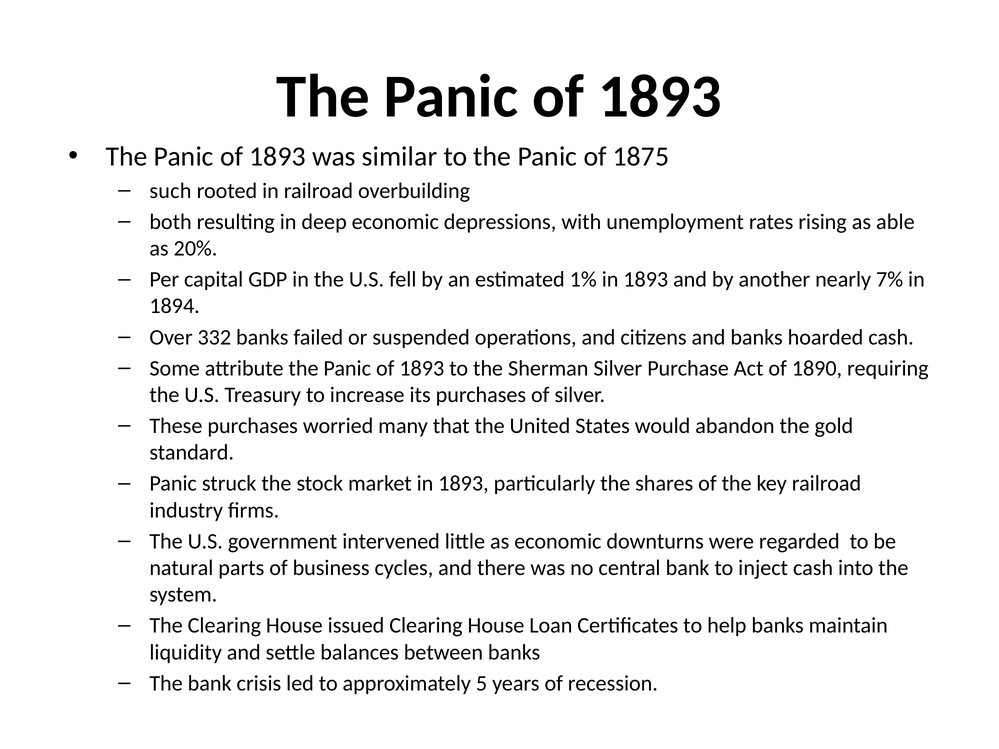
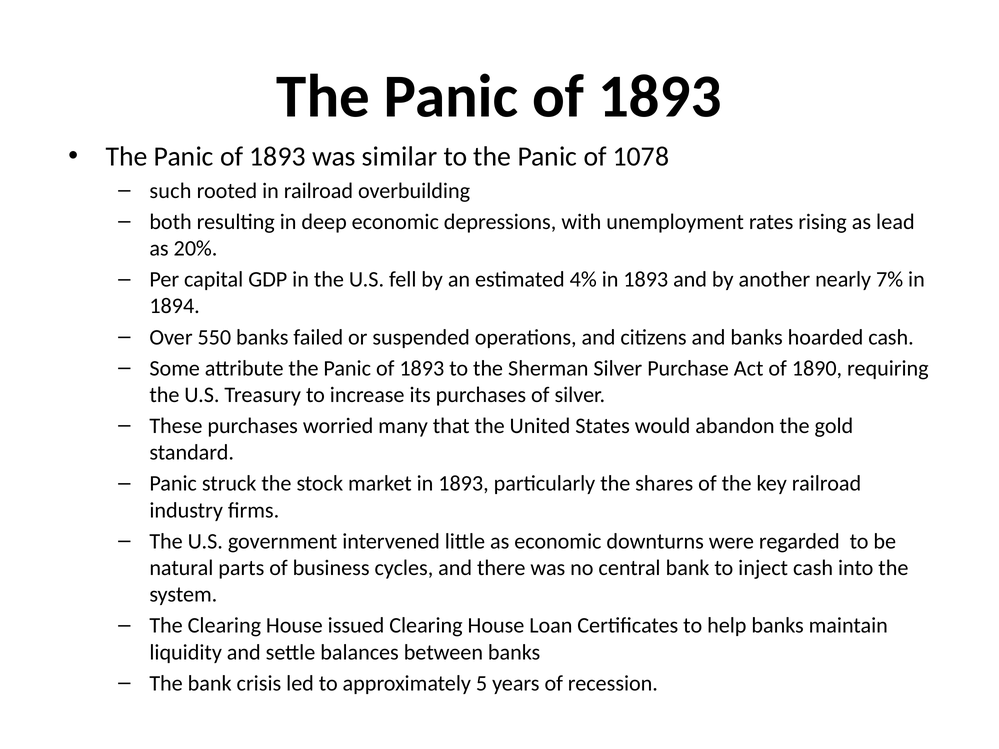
1875: 1875 -> 1078
able: able -> lead
1%: 1% -> 4%
332: 332 -> 550
